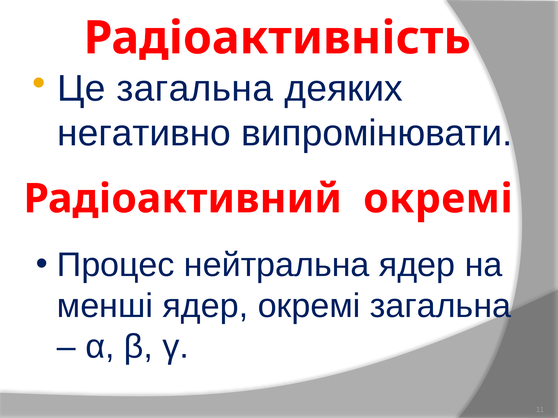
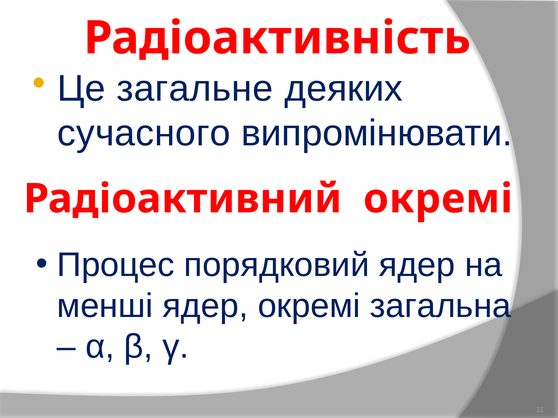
Це загальна: загальна -> загальне
негативно: негативно -> сучасного
нейтральна: нейтральна -> порядковий
